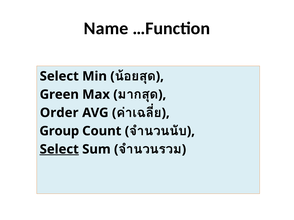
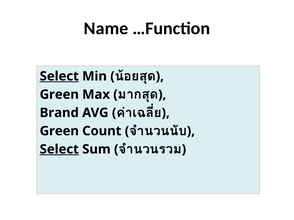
Select at (59, 76) underline: none -> present
Order: Order -> Brand
Group at (59, 131): Group -> Green
